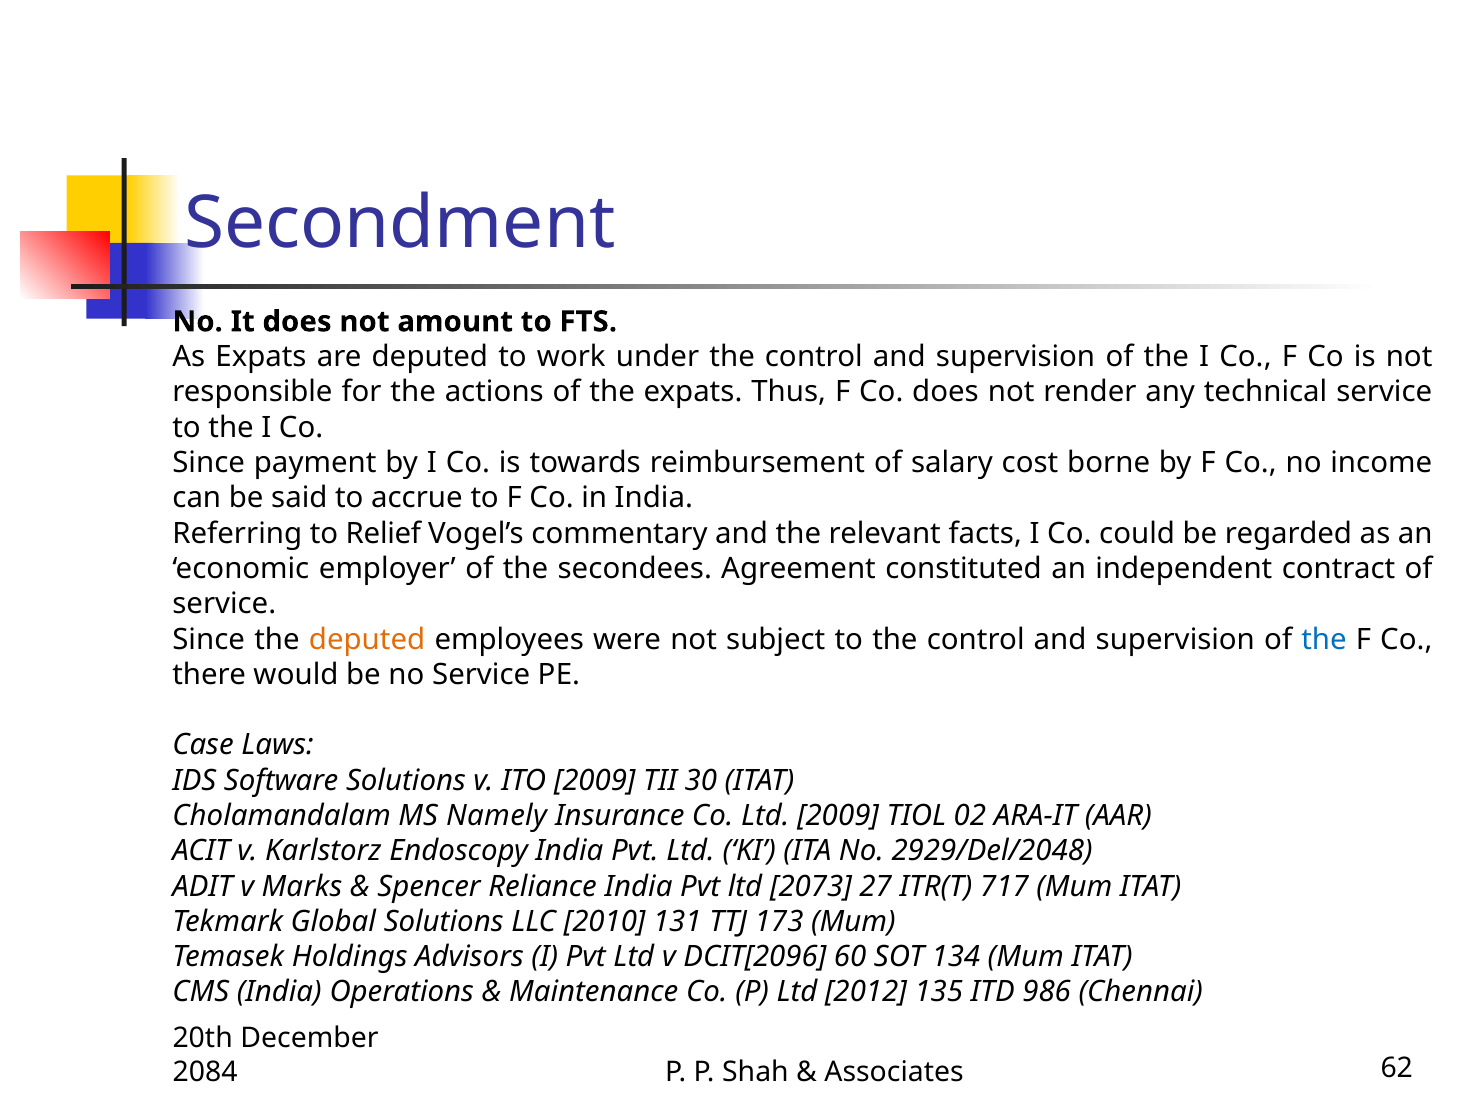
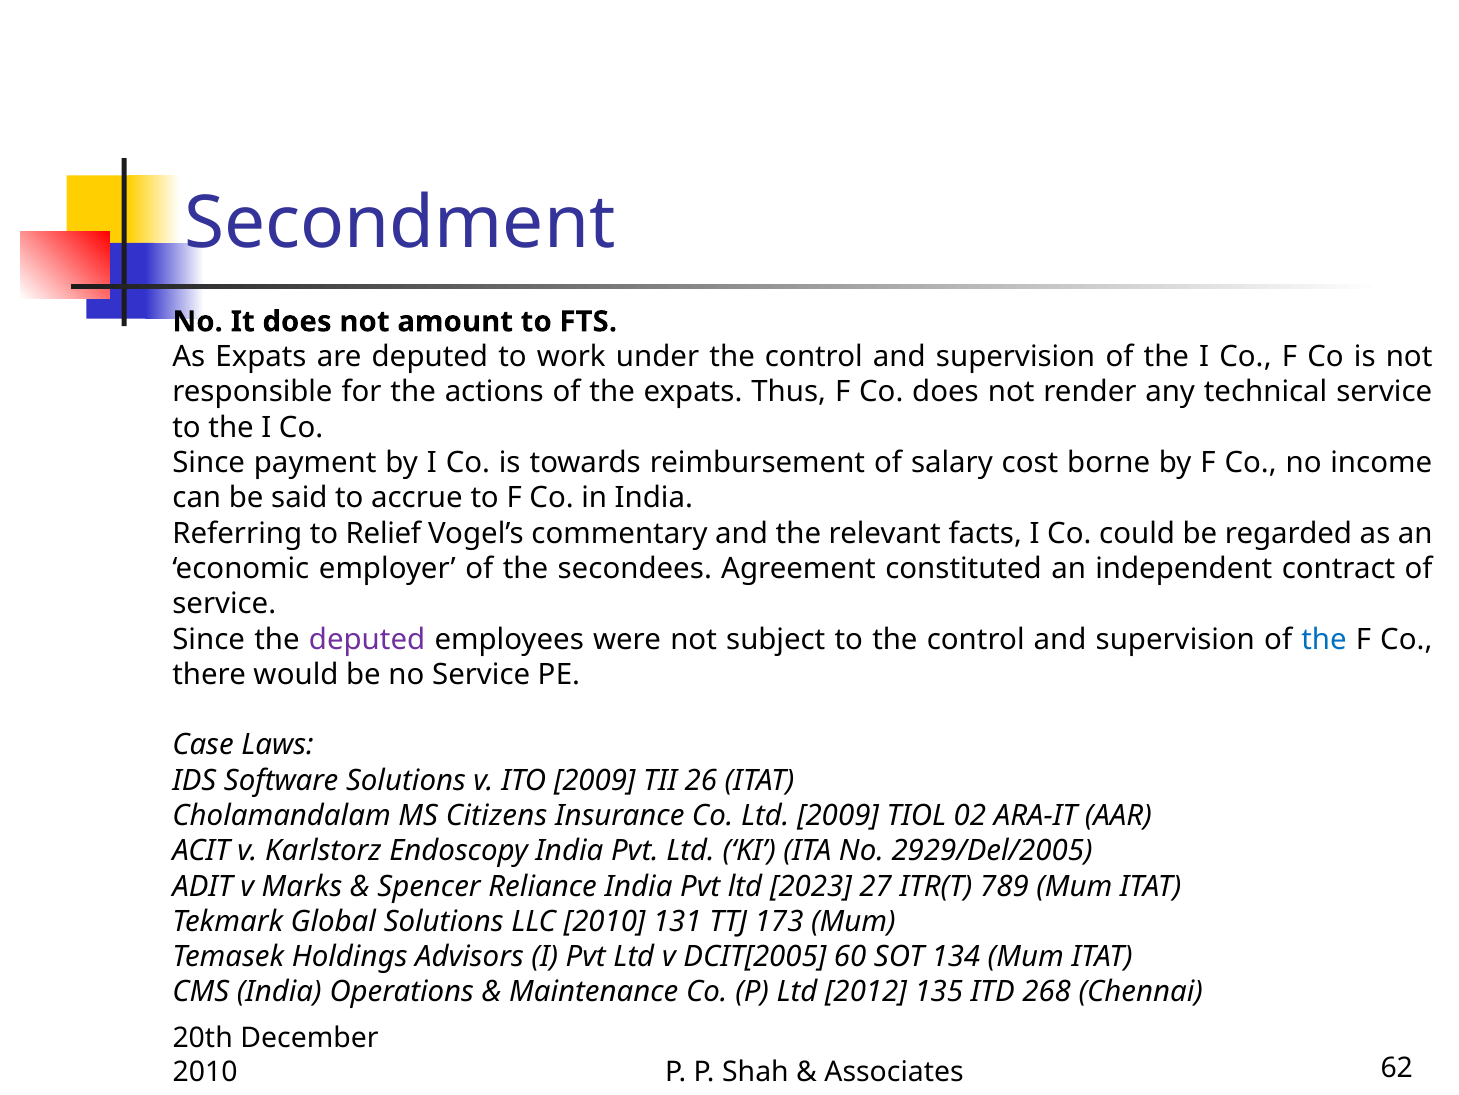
deputed at (367, 639) colour: orange -> purple
30: 30 -> 26
Namely: Namely -> Citizens
2929/Del/2048: 2929/Del/2048 -> 2929/Del/2005
2073: 2073 -> 2023
717: 717 -> 789
DCIT[2096: DCIT[2096 -> DCIT[2005
986: 986 -> 268
2084 at (205, 1072): 2084 -> 2010
